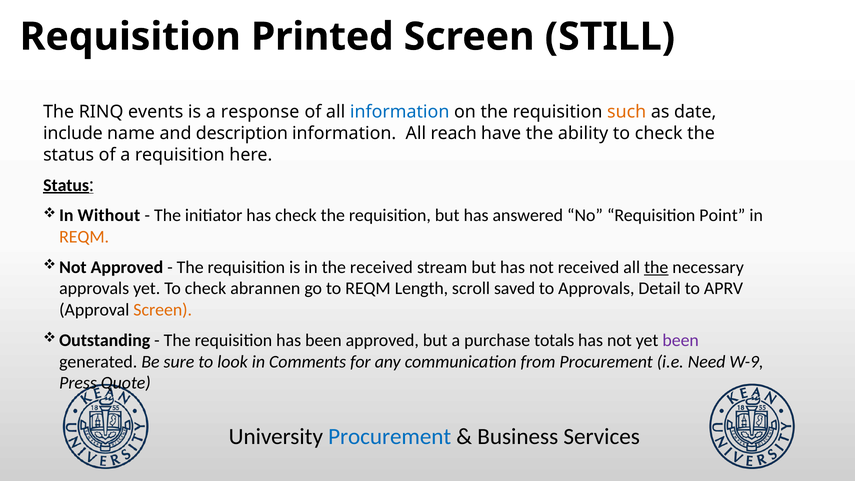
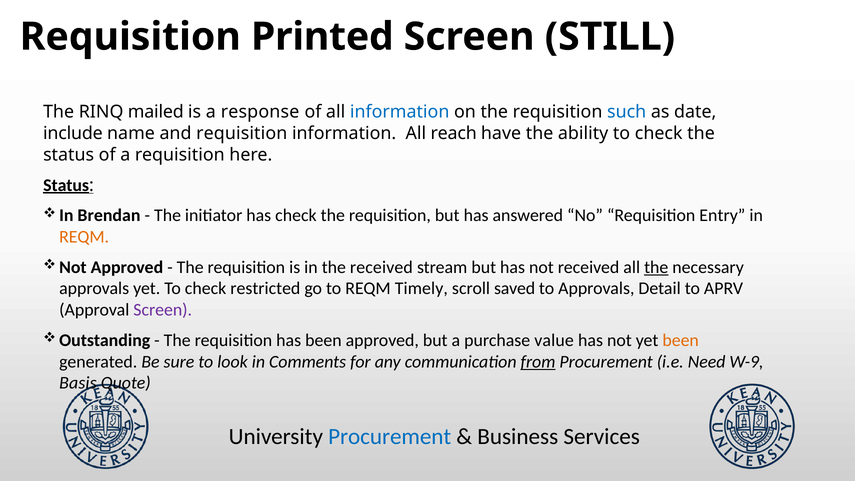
events: events -> mailed
such colour: orange -> blue
and description: description -> requisition
Without: Without -> Brendan
Point: Point -> Entry
abrannen: abrannen -> restricted
Length: Length -> Timely
Screen at (163, 310) colour: orange -> purple
totals: totals -> value
been at (681, 340) colour: purple -> orange
from underline: none -> present
Press: Press -> Basis
